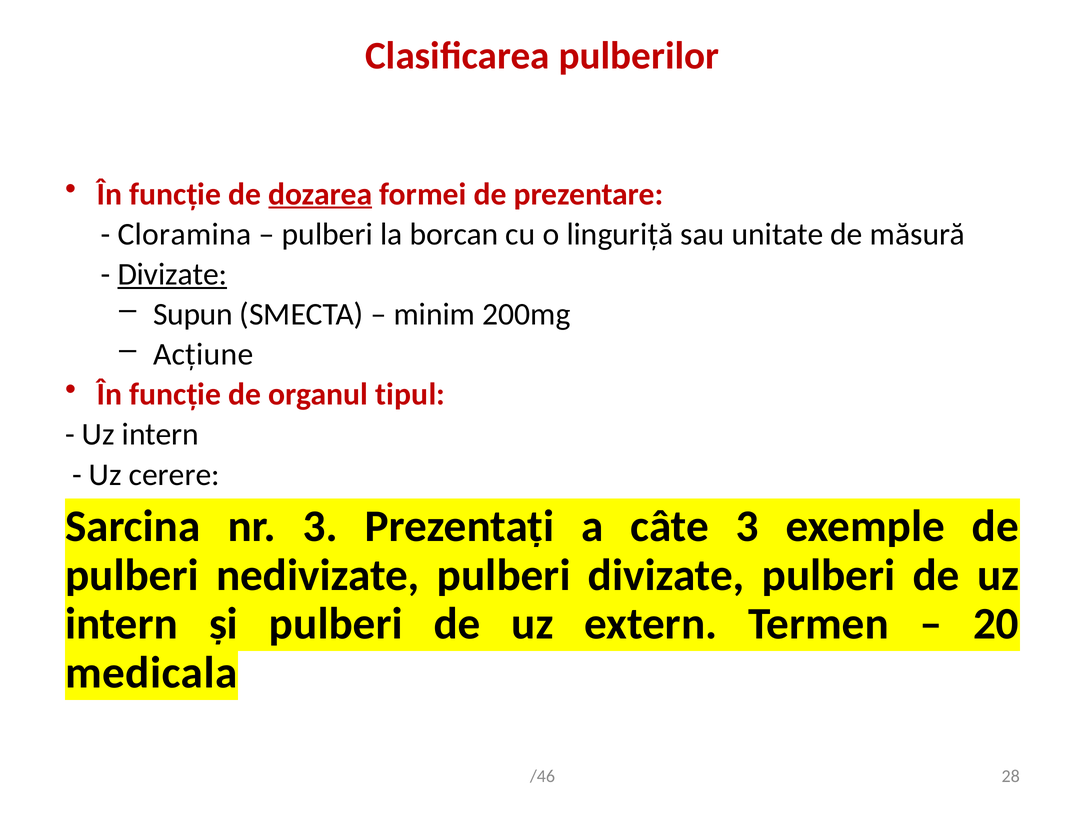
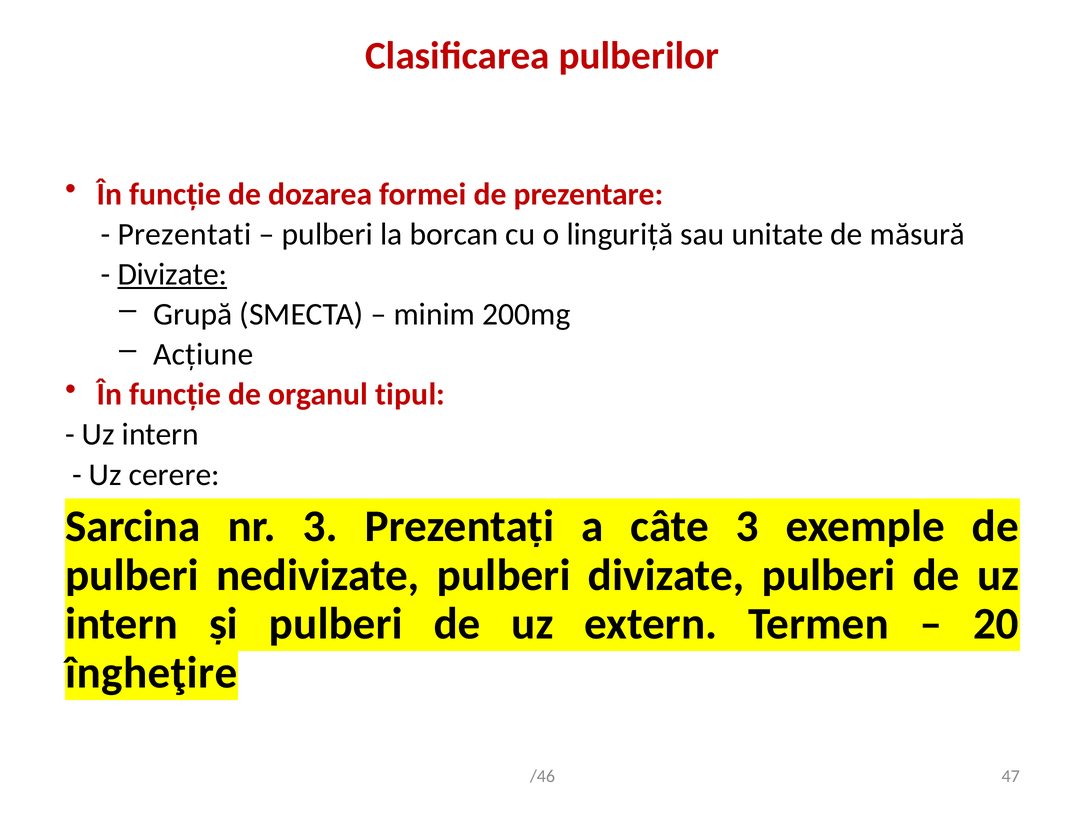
dozarea underline: present -> none
Cloramina: Cloramina -> Prezentati
Supun: Supun -> Grupă
medicala: medicala -> îngheţire
28: 28 -> 47
